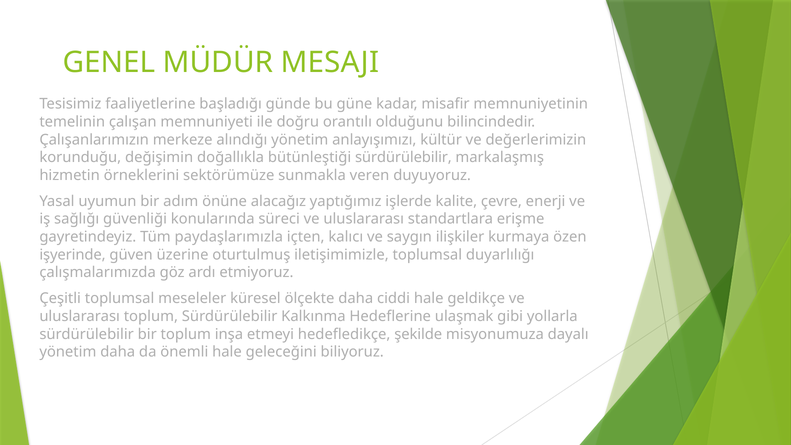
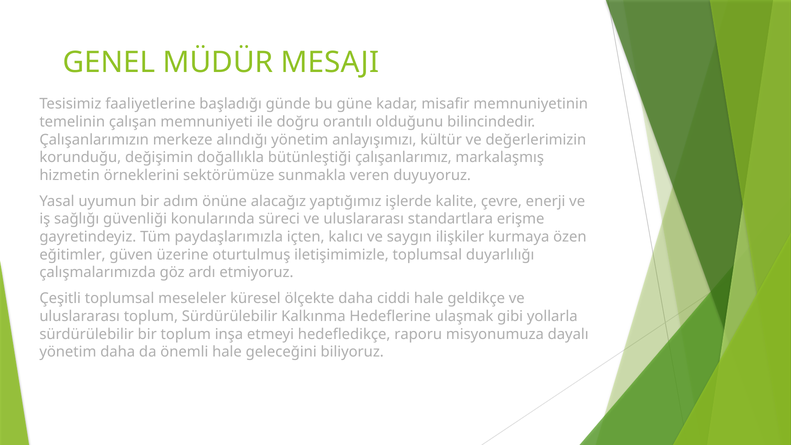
bütünleştiği sürdürülebilir: sürdürülebilir -> çalışanlarımız
işyerinde: işyerinde -> eğitimler
şekilde: şekilde -> raporu
